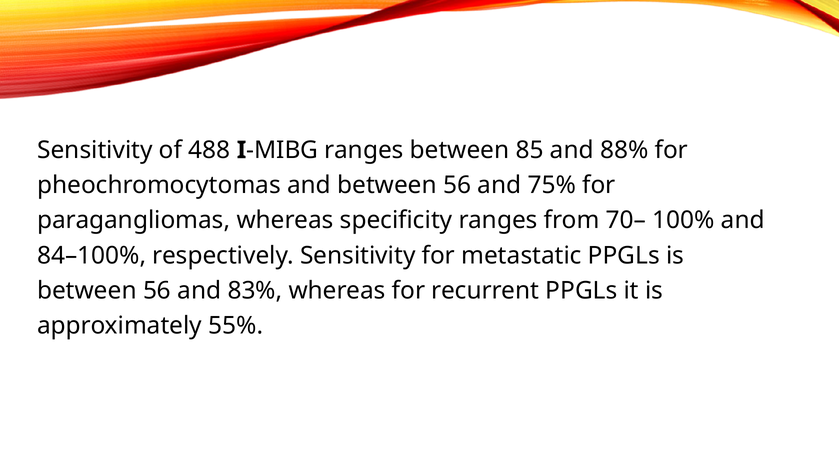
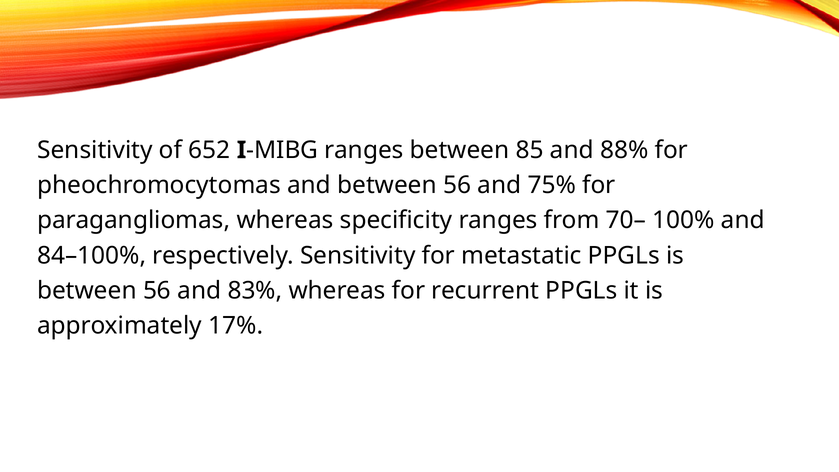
488: 488 -> 652
55%: 55% -> 17%
